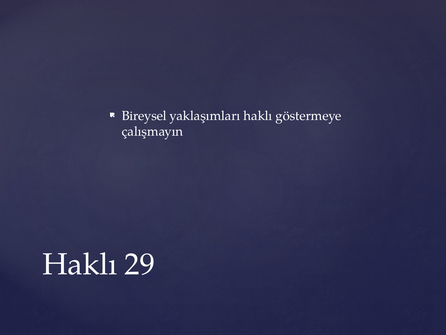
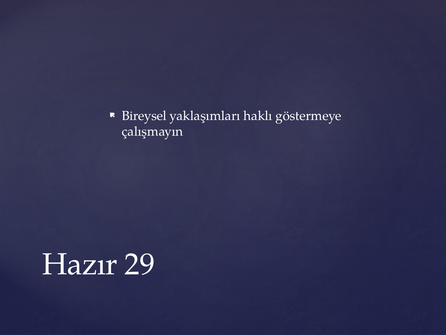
Haklı at (80, 264): Haklı -> Hazır
